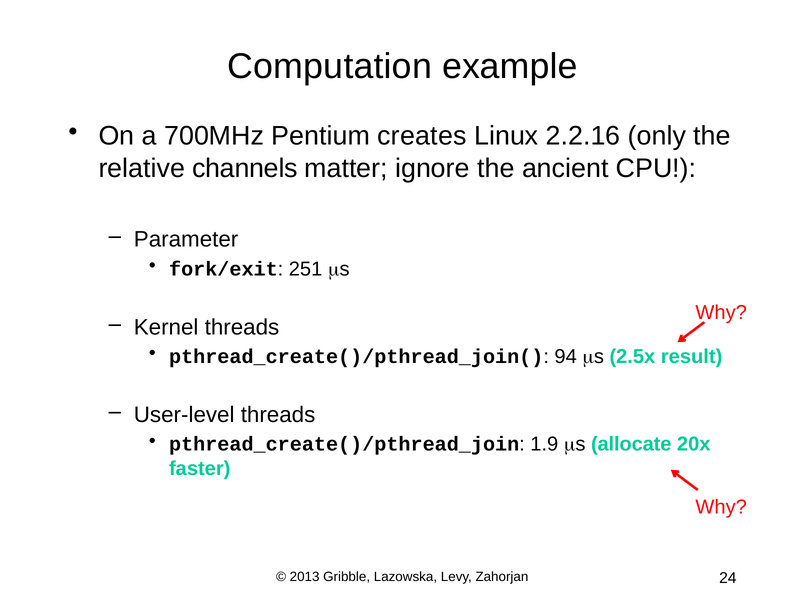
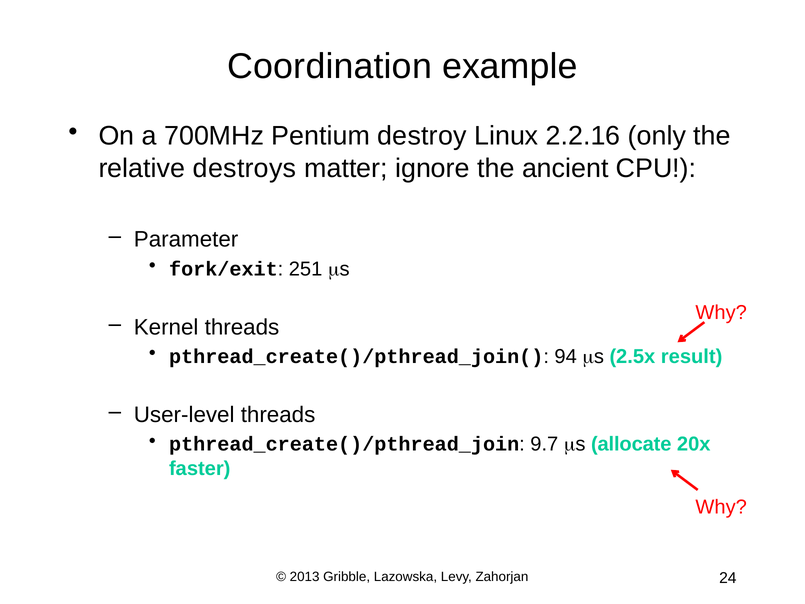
Computation: Computation -> Coordination
creates: creates -> destroy
channels: channels -> destroys
1.9: 1.9 -> 9.7
